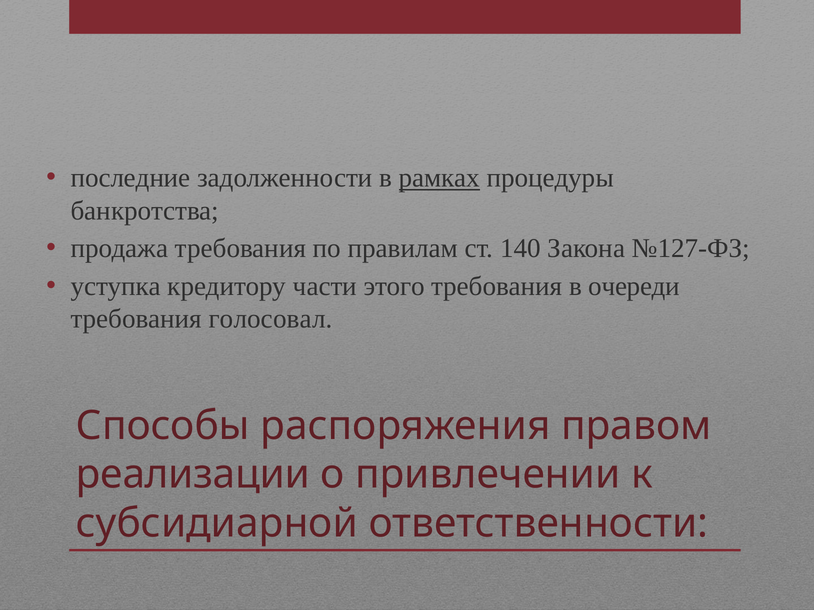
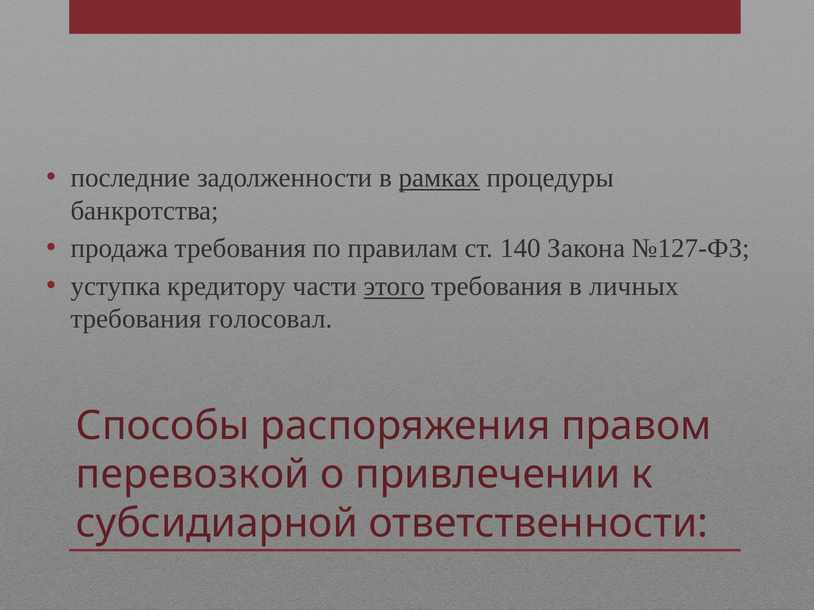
этого underline: none -> present
очереди: очереди -> личных
реализации: реализации -> перевозкой
